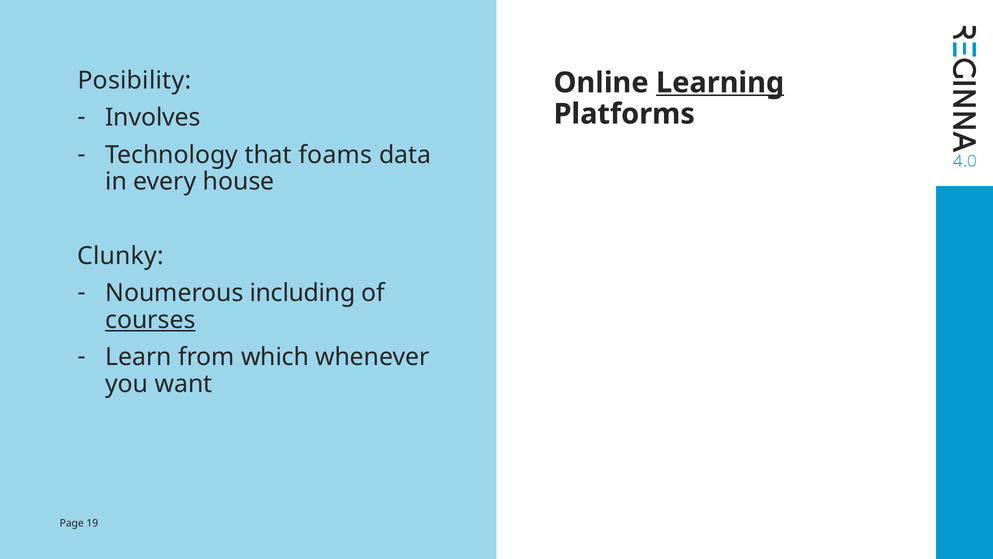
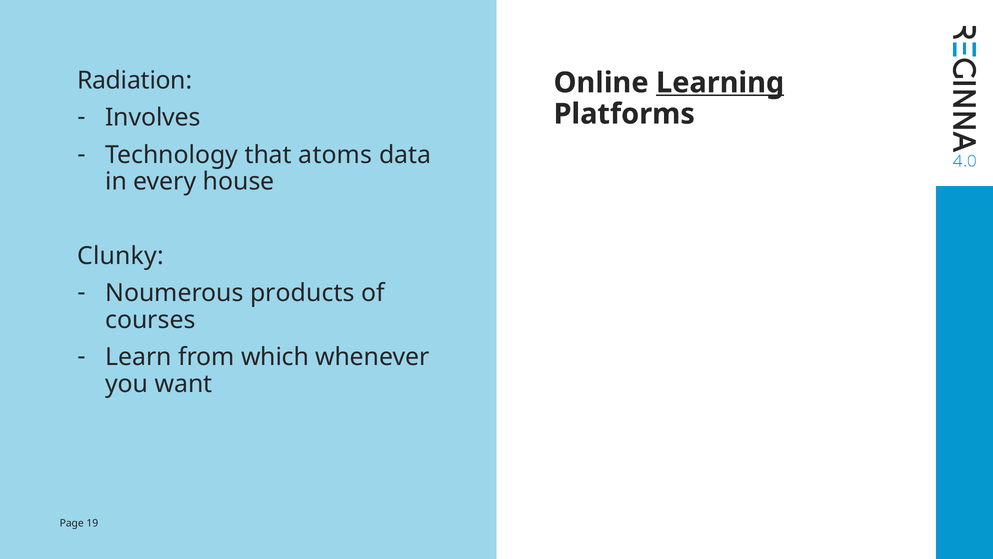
Posibility: Posibility -> Radiation
foams: foams -> atoms
including: including -> products
courses underline: present -> none
